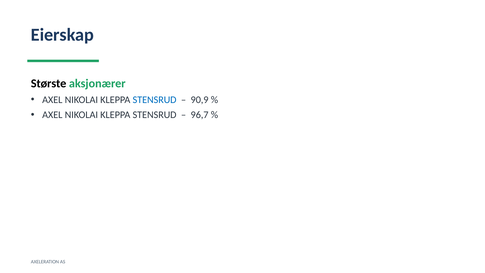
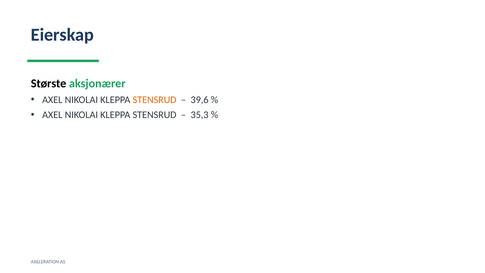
STENSRUD at (155, 100) colour: blue -> orange
90,9: 90,9 -> 39,6
96,7: 96,7 -> 35,3
